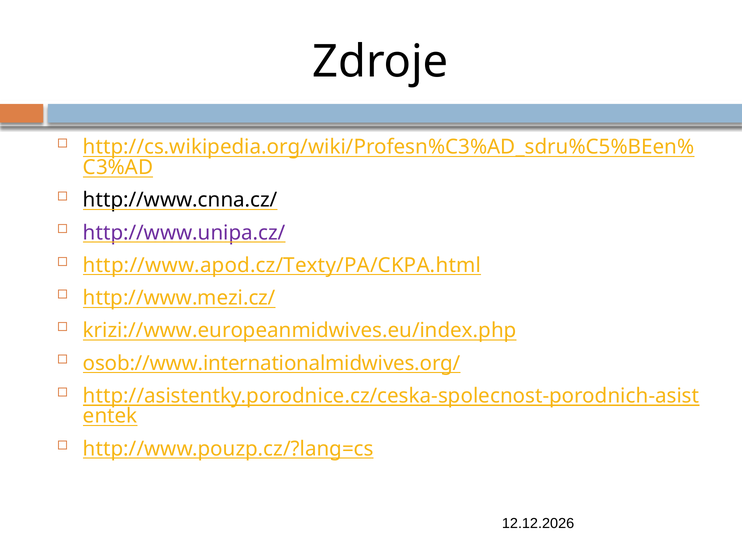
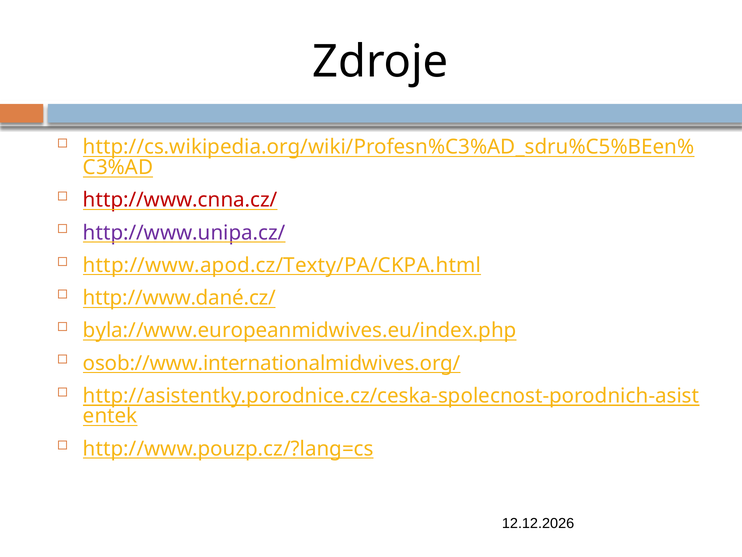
http://www.cnna.cz/ colour: black -> red
http://www.mezi.cz/: http://www.mezi.cz/ -> http://www.dané.cz/
krizi://www.europeanmidwives.eu/index.php: krizi://www.europeanmidwives.eu/index.php -> byla://www.europeanmidwives.eu/index.php
